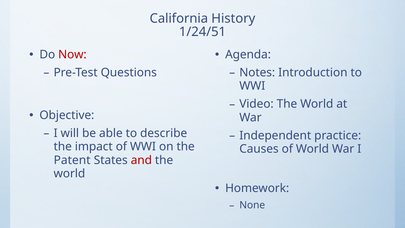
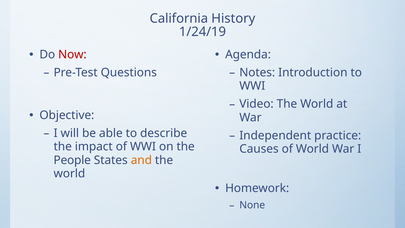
1/24/51: 1/24/51 -> 1/24/19
Patent: Patent -> People
and colour: red -> orange
